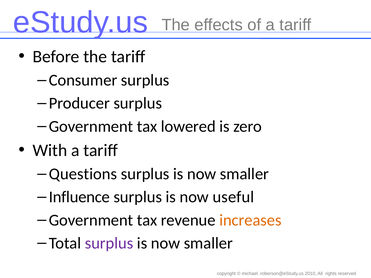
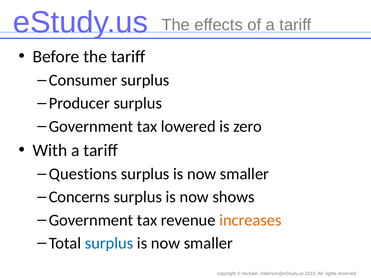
Influence: Influence -> Concerns
useful: useful -> shows
surplus at (109, 243) colour: purple -> blue
